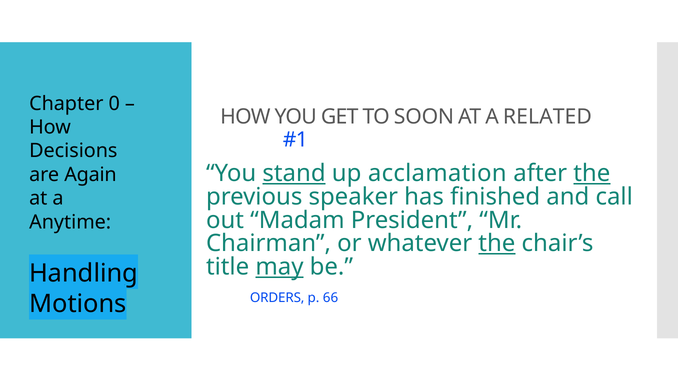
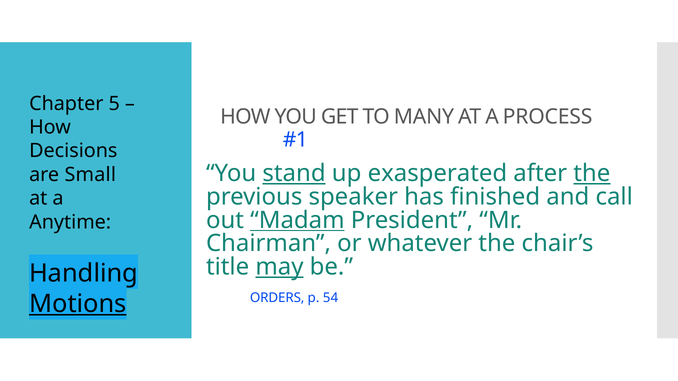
0: 0 -> 5
SOON: SOON -> MANY
RELATED: RELATED -> PROCESS
acclamation: acclamation -> exasperated
Again: Again -> Small
Madam underline: none -> present
the at (497, 244) underline: present -> none
66: 66 -> 54
Motions underline: none -> present
